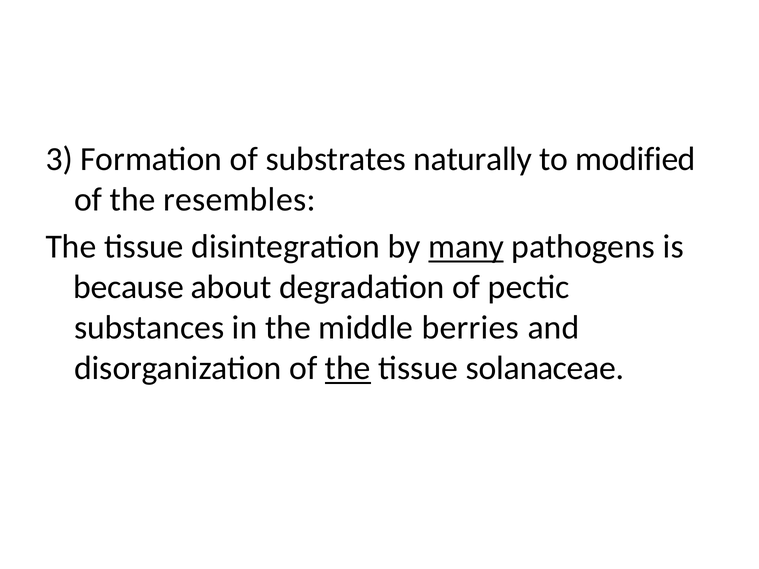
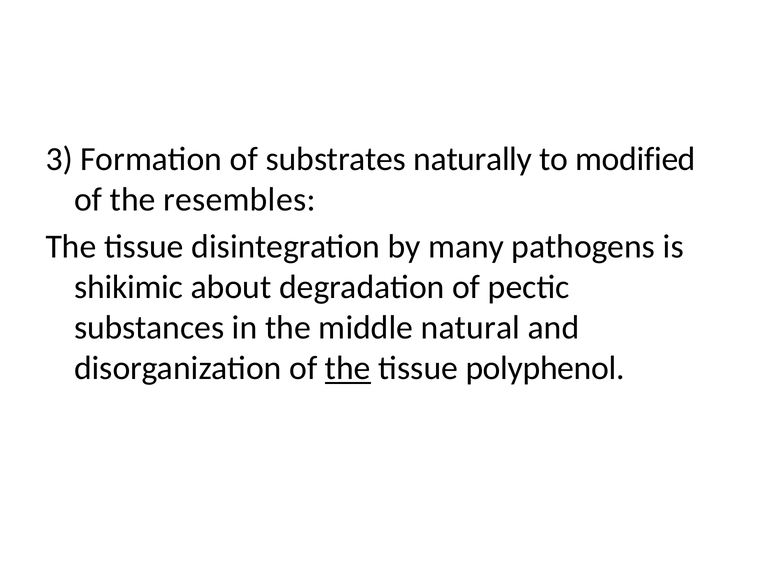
many underline: present -> none
because: because -> shikimic
berries: berries -> natural
solanaceae: solanaceae -> polyphenol
